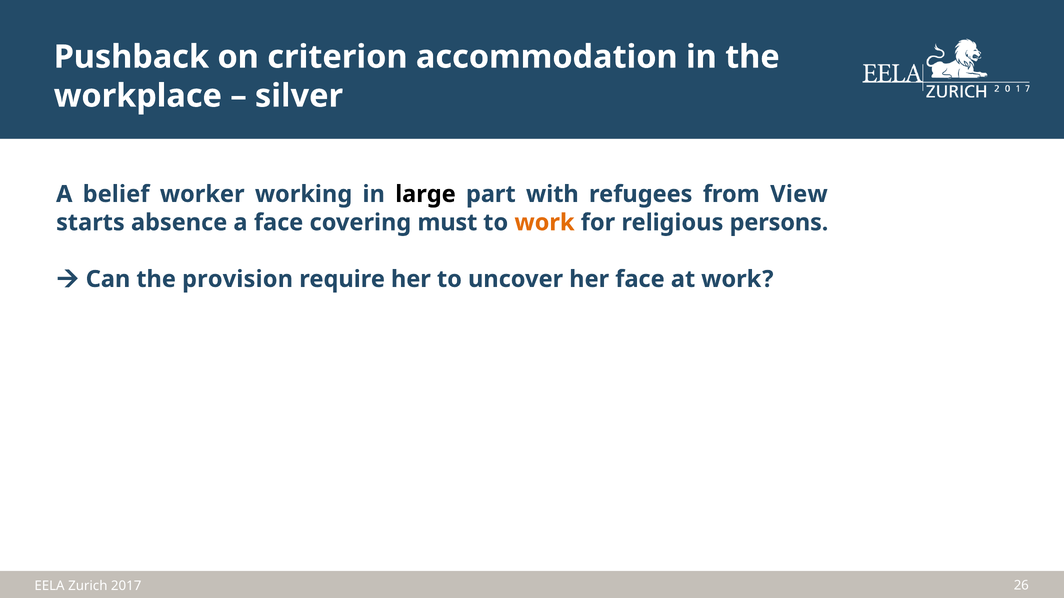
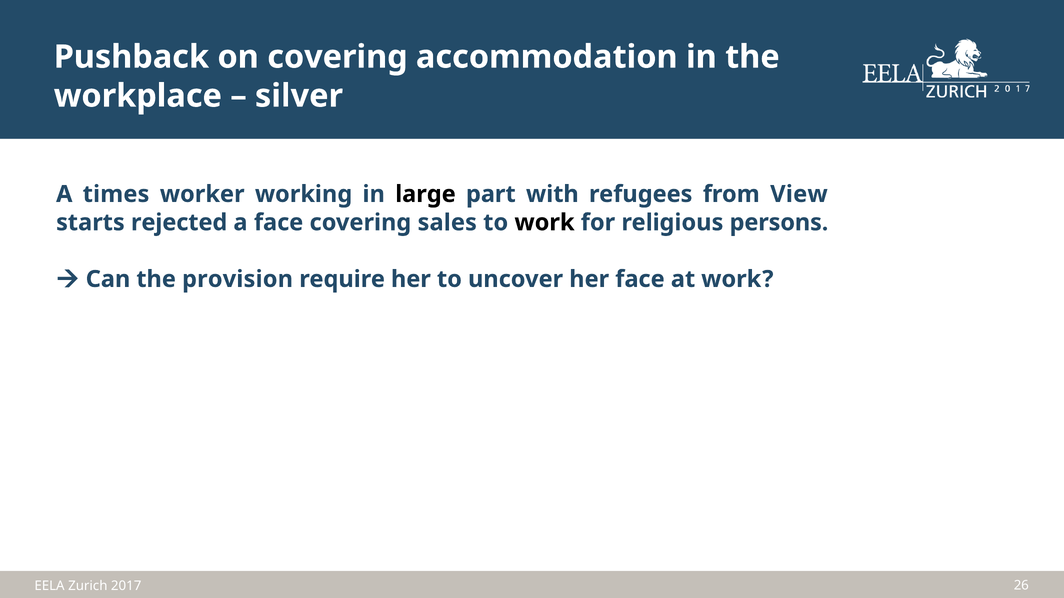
on criterion: criterion -> covering
belief: belief -> times
absence: absence -> rejected
must: must -> sales
work at (545, 223) colour: orange -> black
